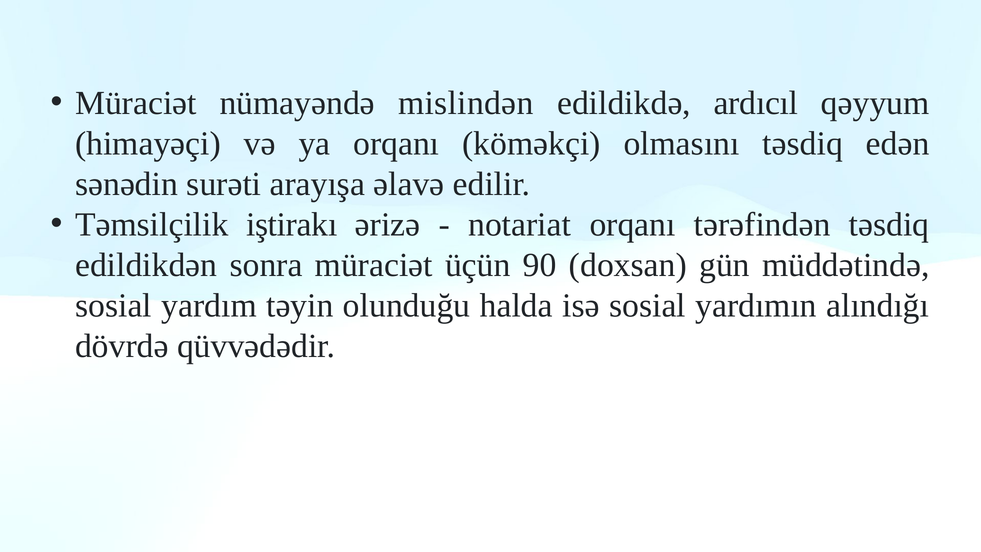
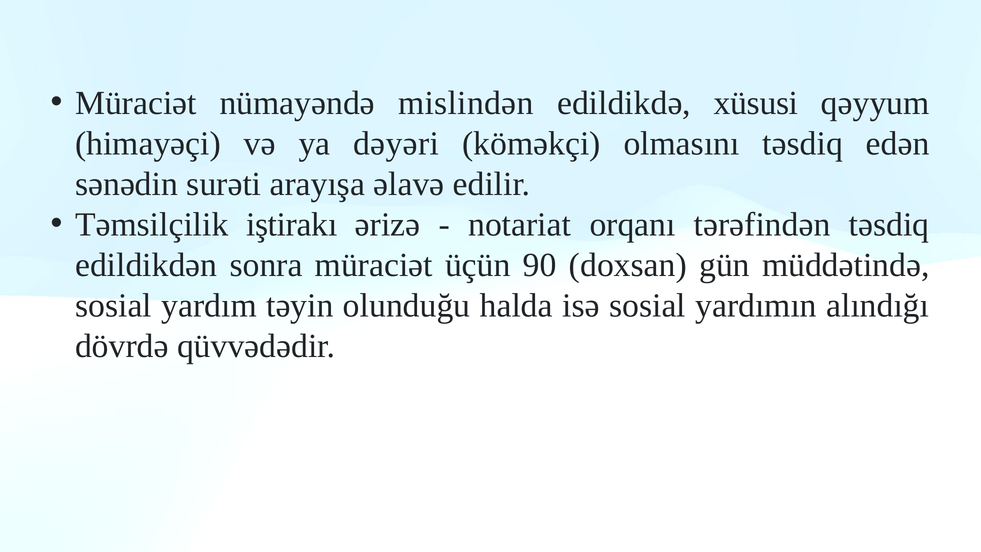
ardıcıl: ardıcıl -> xüsusi
ya orqanı: orqanı -> dəyəri
